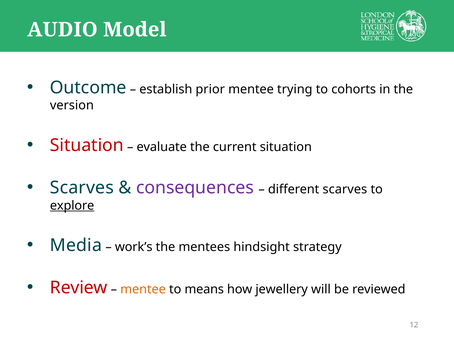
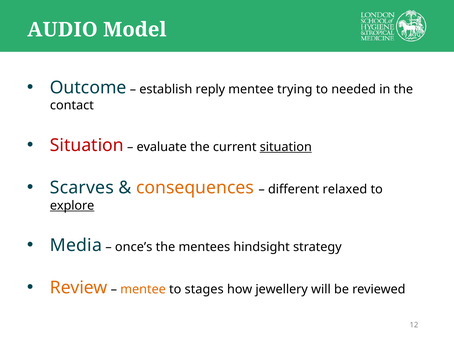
prior: prior -> reply
cohorts: cohorts -> needed
version: version -> contact
situation at (286, 147) underline: none -> present
consequences colour: purple -> orange
different scarves: scarves -> relaxed
work’s: work’s -> once’s
Review colour: red -> orange
means: means -> stages
